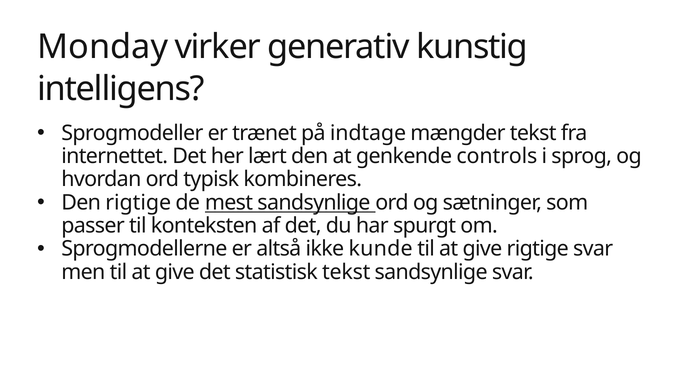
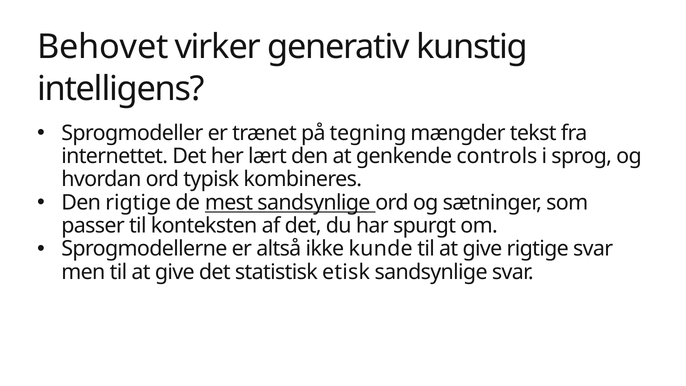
Monday: Monday -> Behovet
indtage: indtage -> tegning
statistisk tekst: tekst -> etisk
